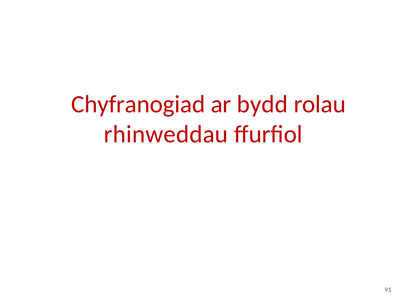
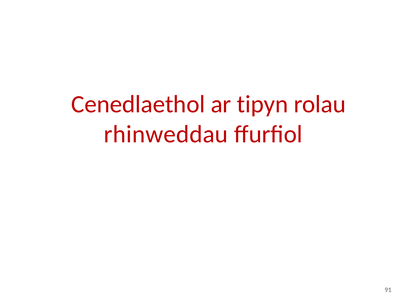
Chyfranogiad: Chyfranogiad -> Cenedlaethol
bydd: bydd -> tipyn
